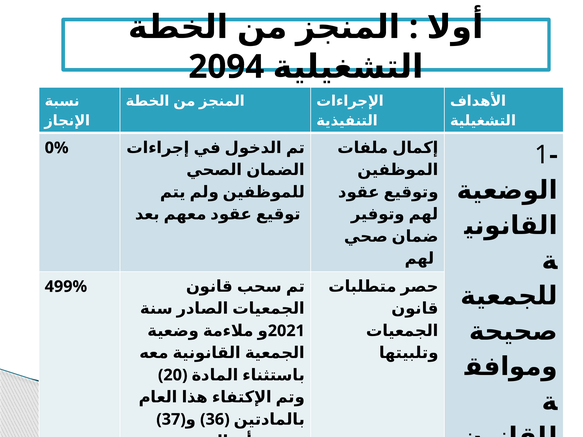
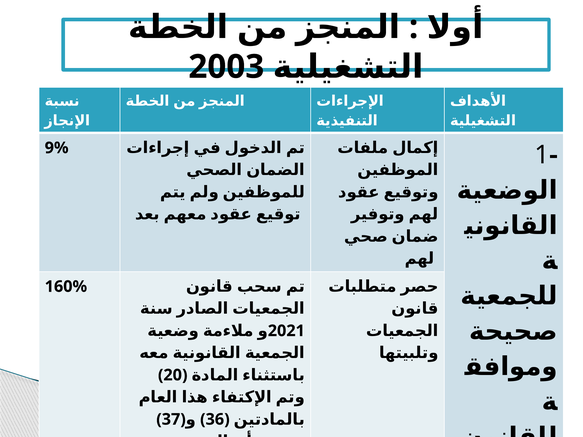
2094: 2094 -> 2003
0%: 0% -> 9%
499%: 499% -> 160%
